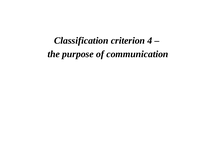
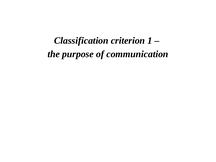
4: 4 -> 1
